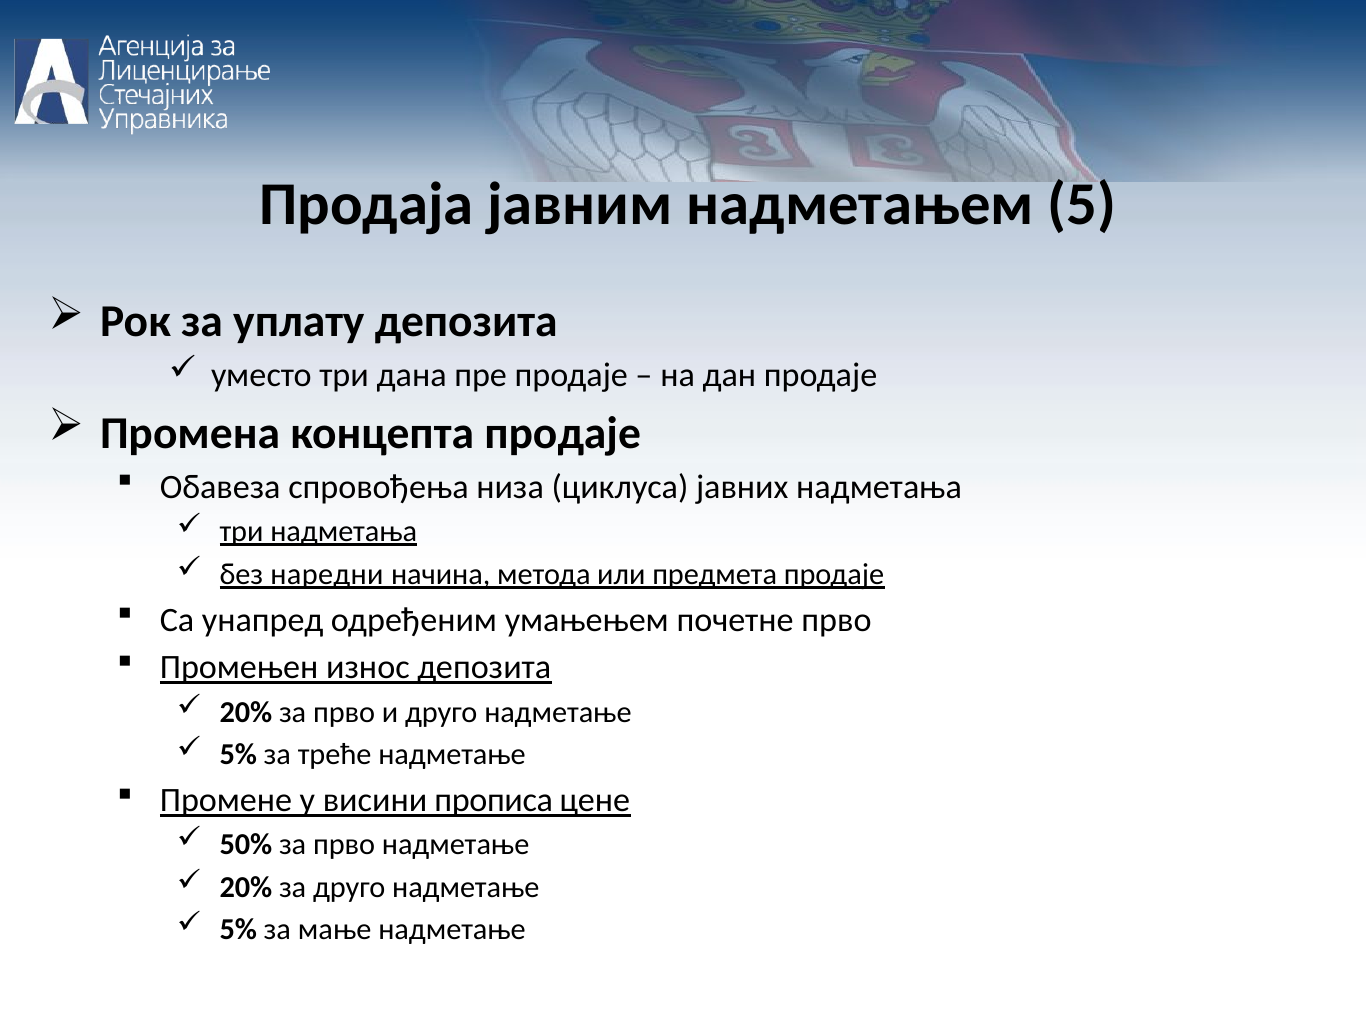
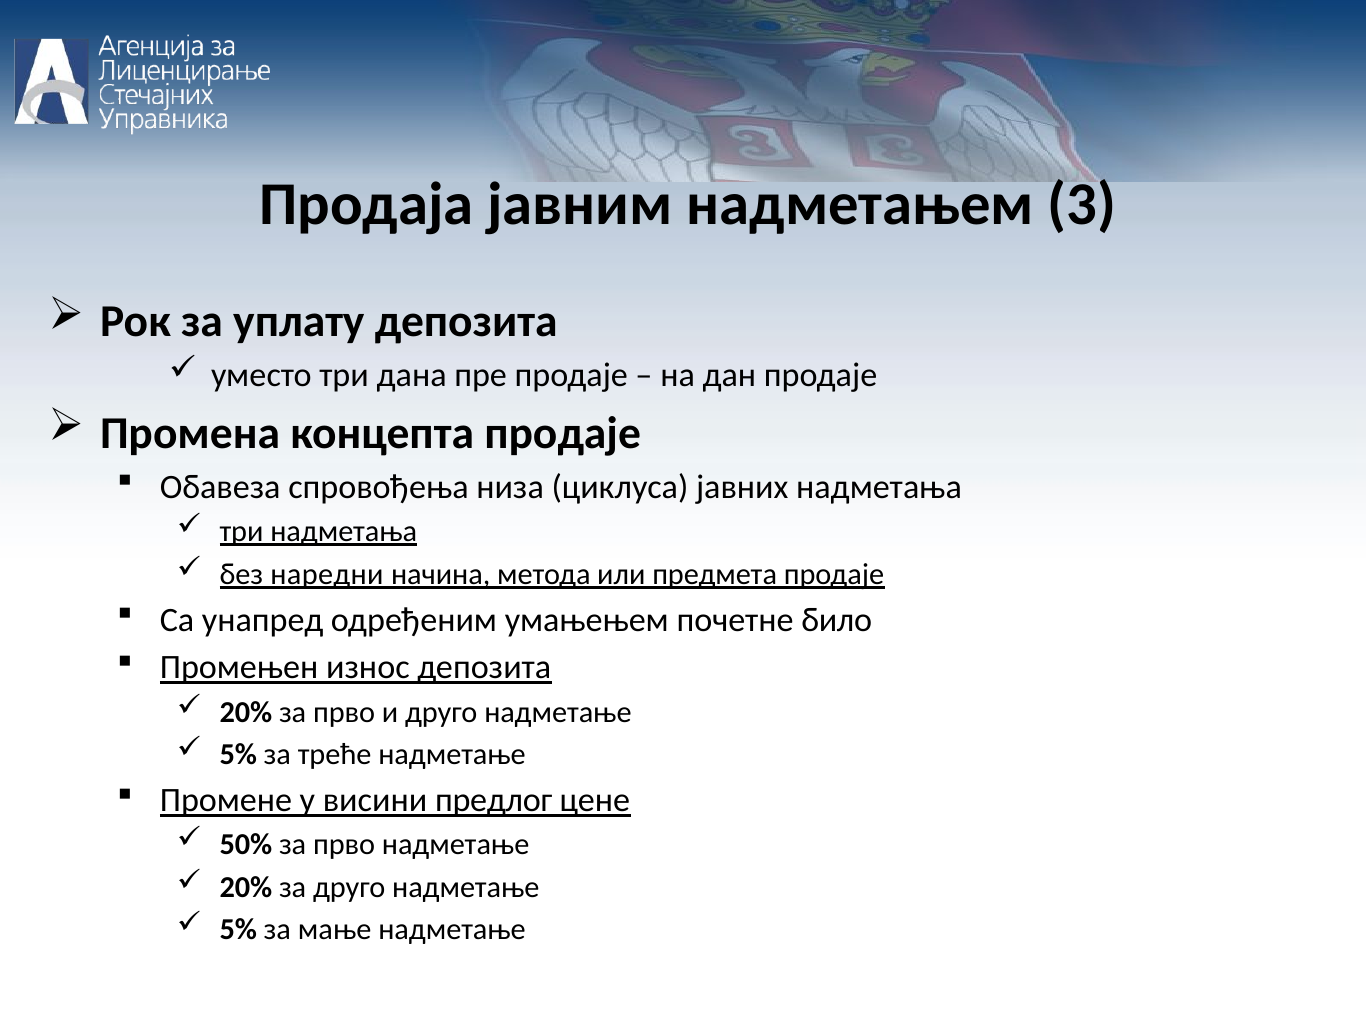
5: 5 -> 3
почетне прво: прво -> било
прописа: прописа -> предлог
